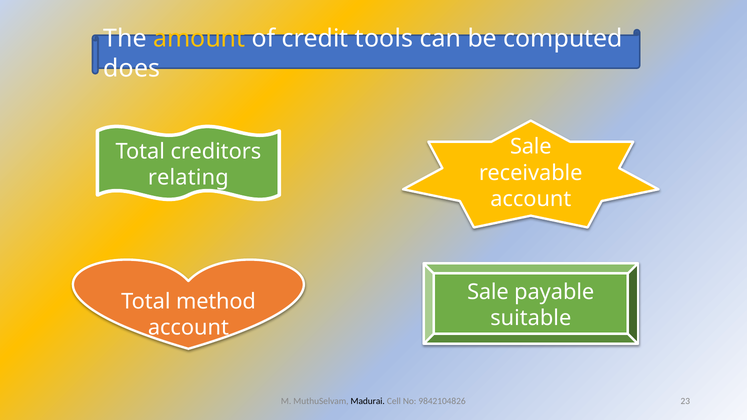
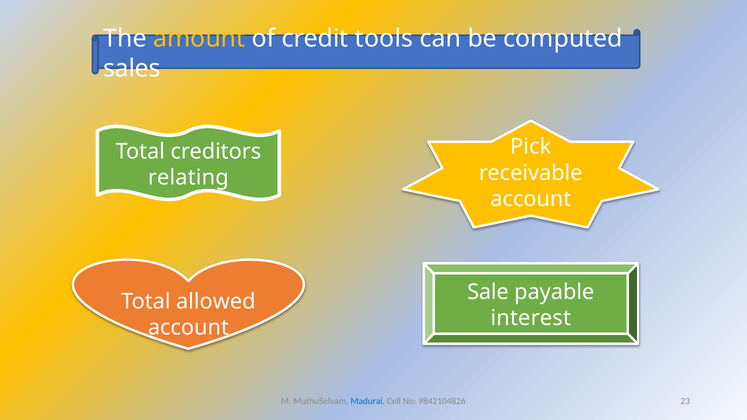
does: does -> sales
Sale at (531, 147): Sale -> Pick
method: method -> allowed
suitable: suitable -> interest
Madurai colour: black -> blue
